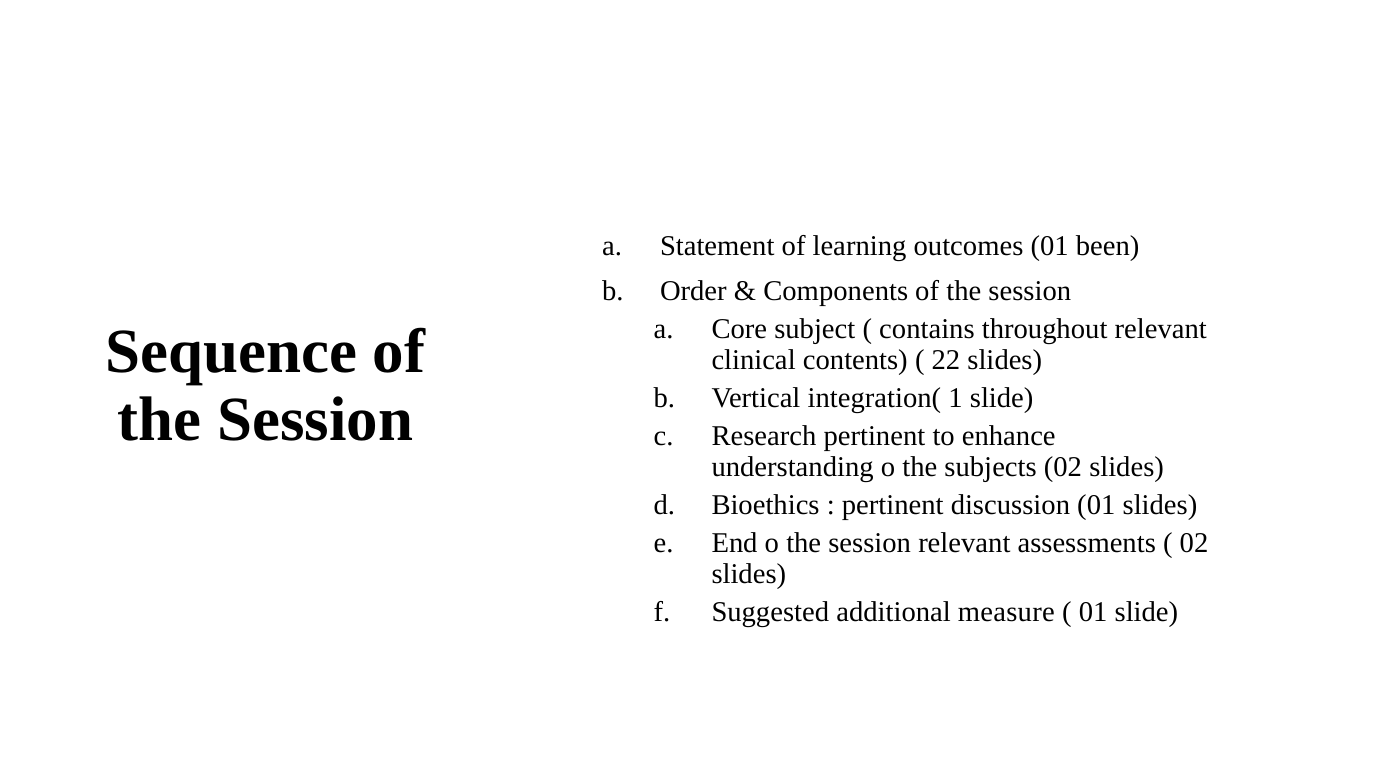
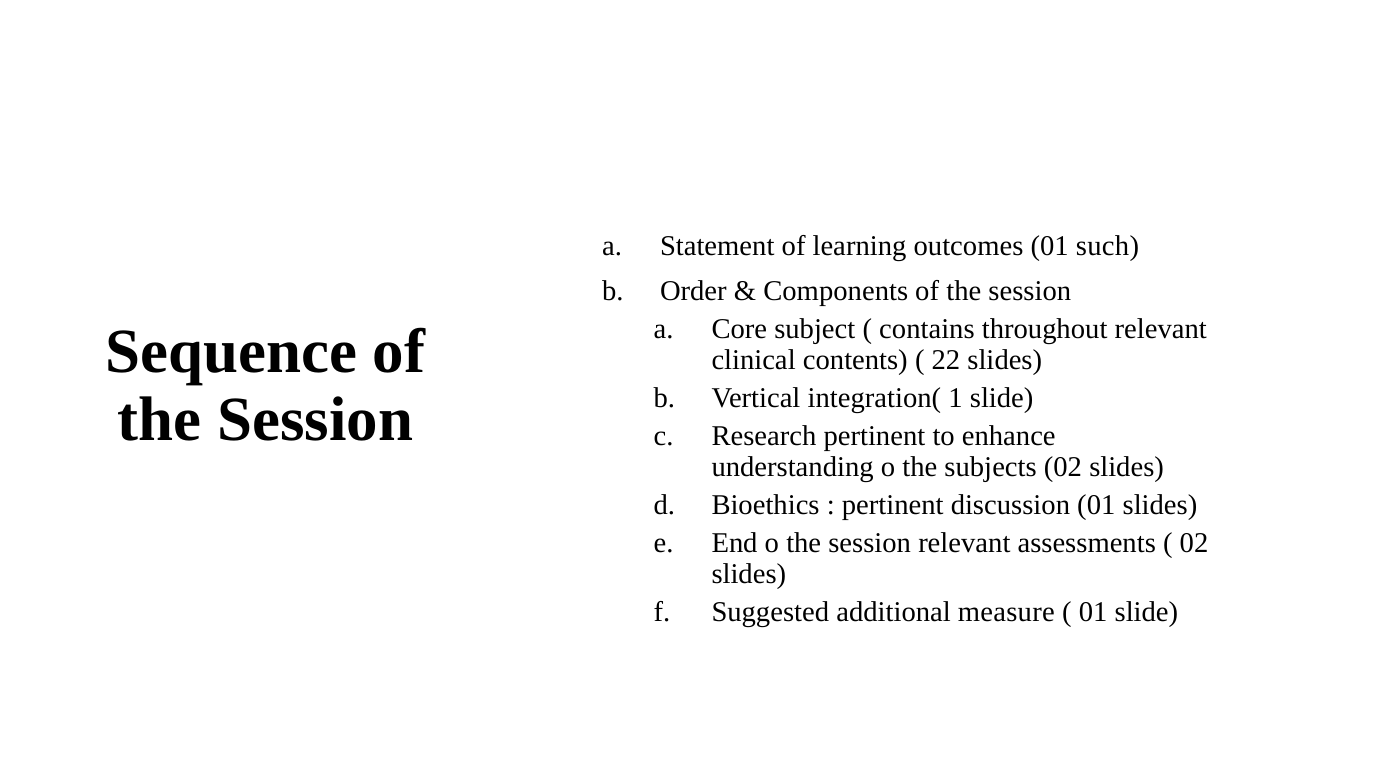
been: been -> such
